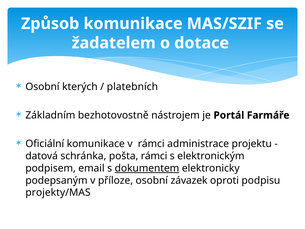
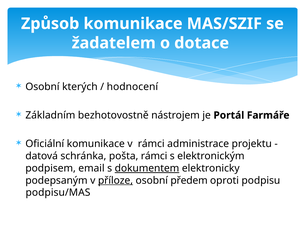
platebních: platebních -> hodnocení
příloze underline: none -> present
závazek: závazek -> předem
projekty/MAS: projekty/MAS -> podpisu/MAS
